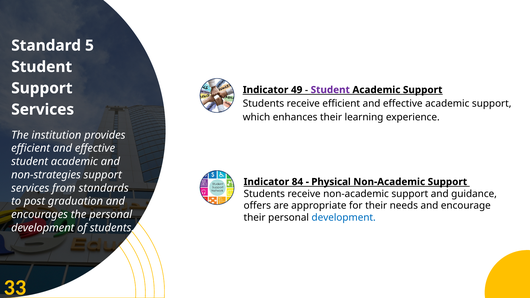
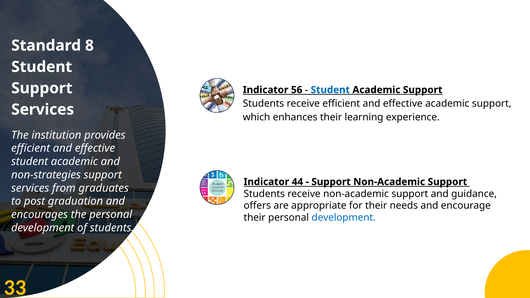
5: 5 -> 8
49: 49 -> 56
Student at (330, 90) colour: purple -> blue
84: 84 -> 44
Physical at (331, 182): Physical -> Support
standards: standards -> graduates
